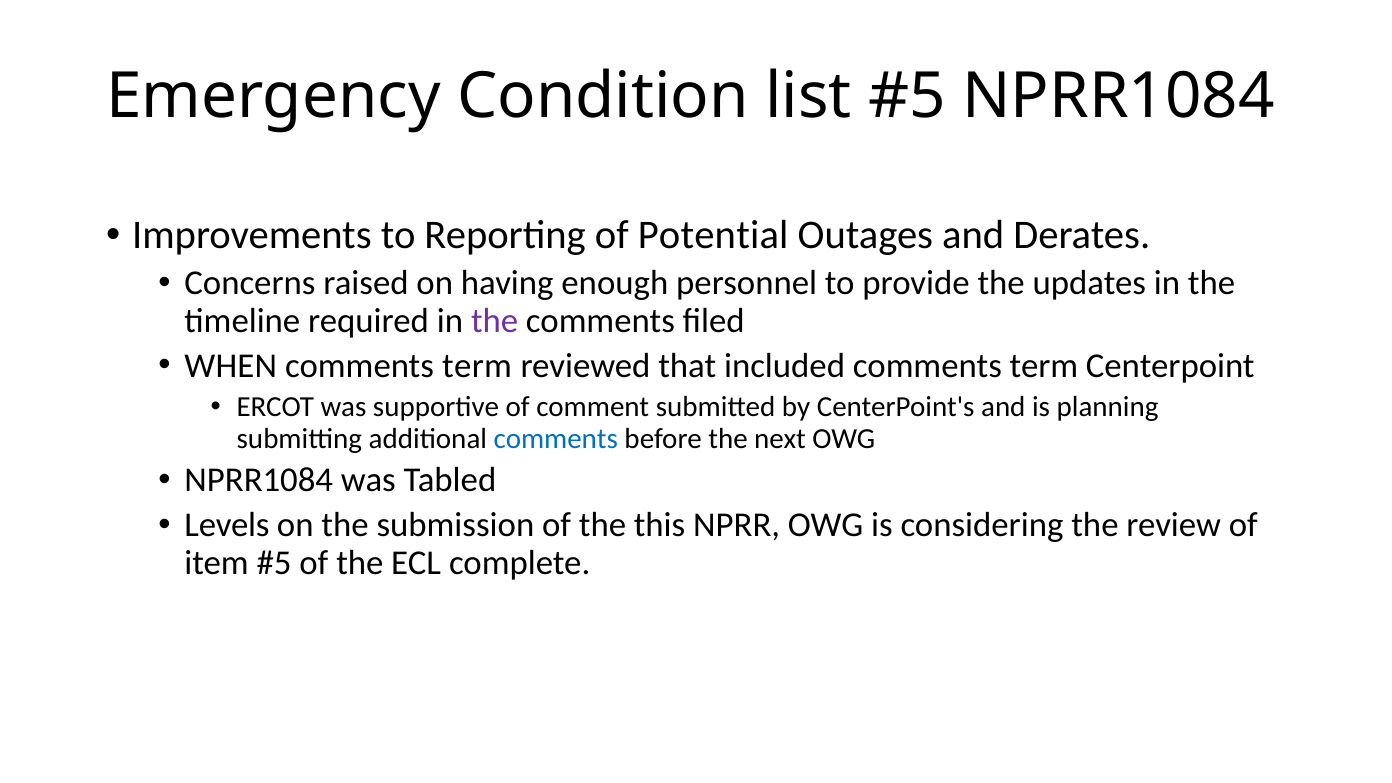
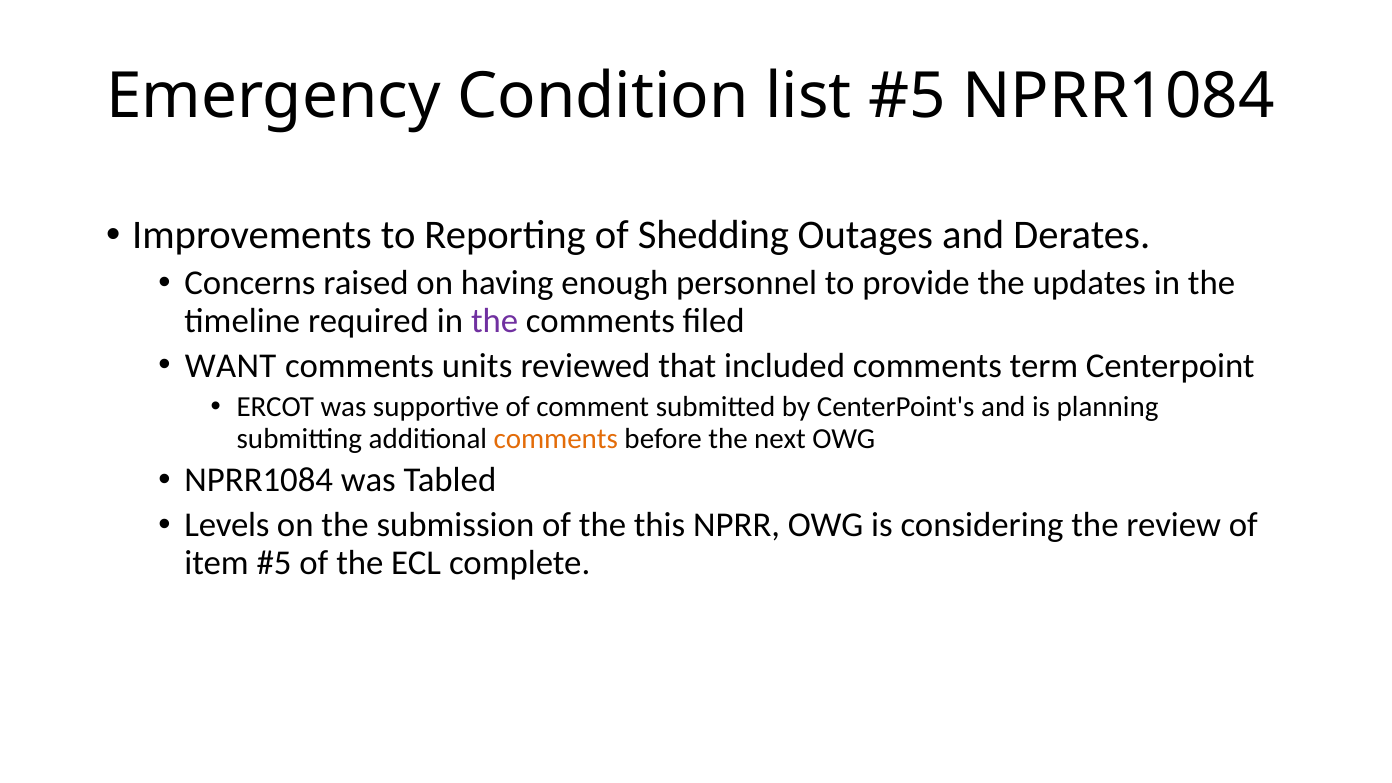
Potential: Potential -> Shedding
WHEN: WHEN -> WANT
term at (477, 366): term -> units
comments at (556, 439) colour: blue -> orange
